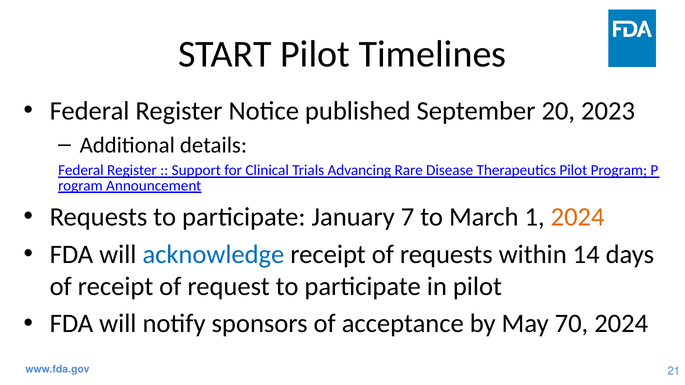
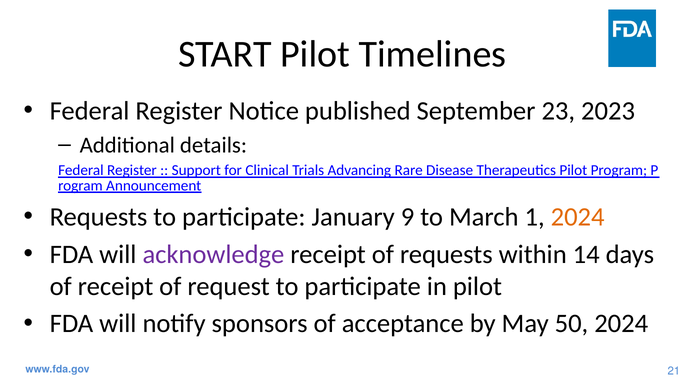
20: 20 -> 23
7: 7 -> 9
acknowledge colour: blue -> purple
70: 70 -> 50
